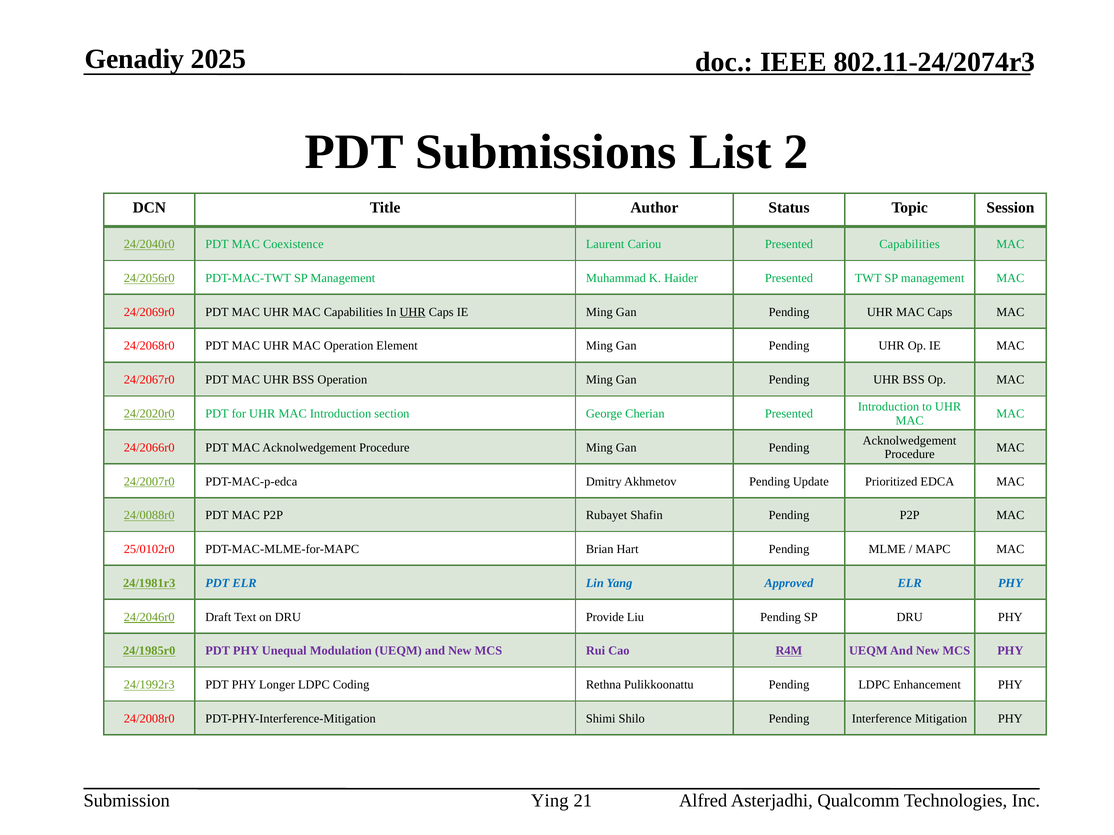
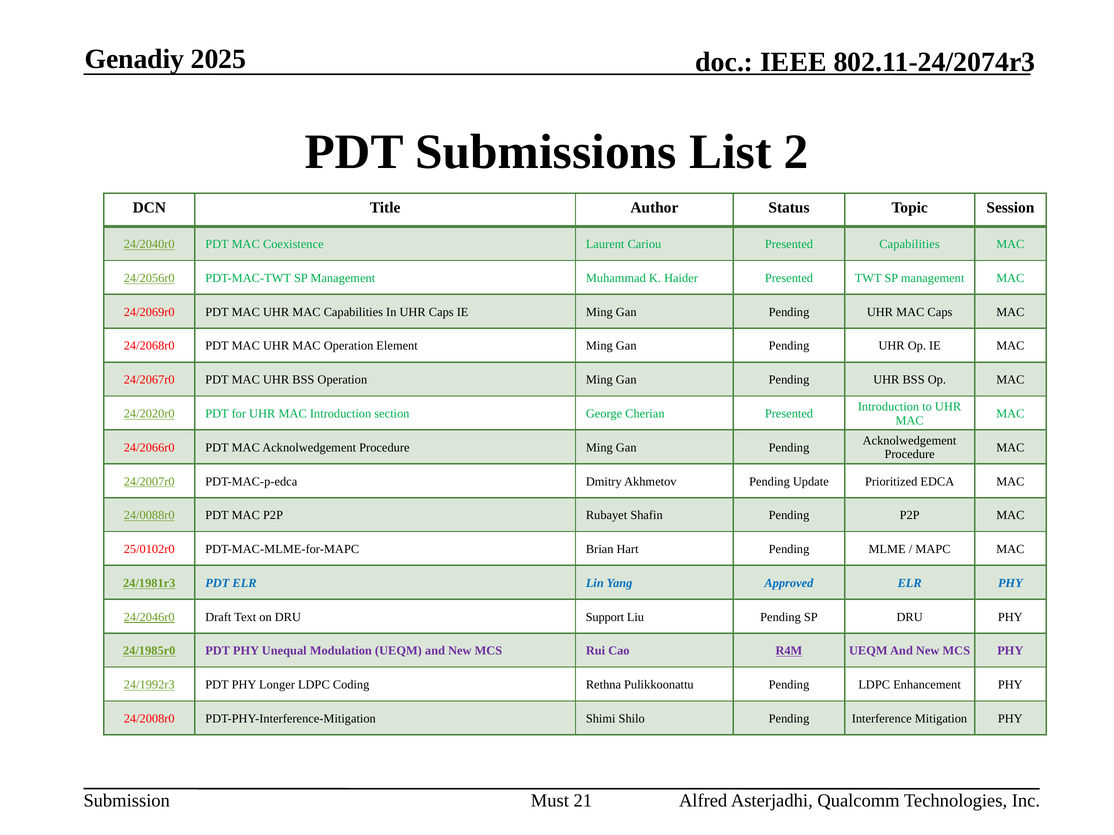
UHR at (413, 312) underline: present -> none
Provide: Provide -> Support
Ying: Ying -> Must
